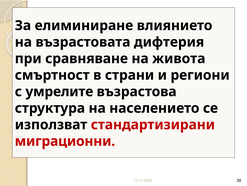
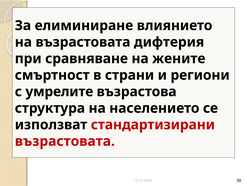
живота: живота -> жените
миграционни at (65, 141): миграционни -> възрастовата
